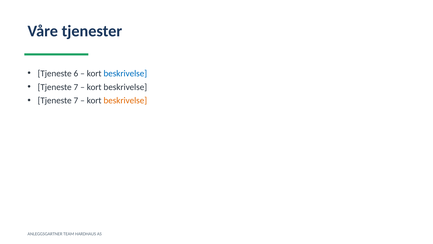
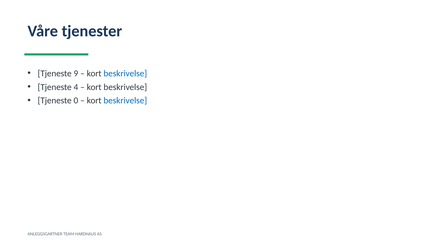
6: 6 -> 9
7 at (76, 87): 7 -> 4
7 at (76, 100): 7 -> 0
beskrivelse at (125, 100) colour: orange -> blue
